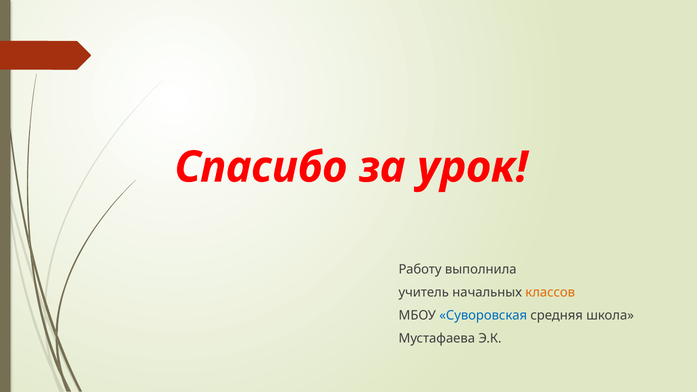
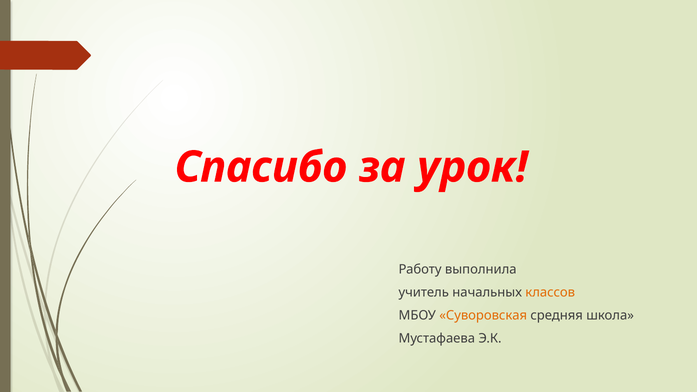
Суворовская colour: blue -> orange
